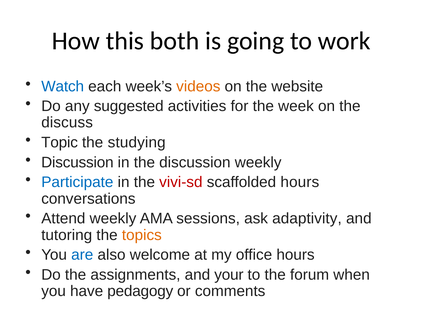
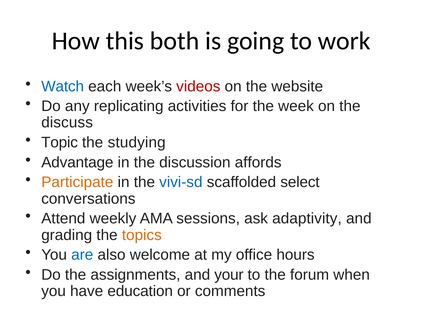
videos colour: orange -> red
suggested: suggested -> replicating
Discussion at (77, 162): Discussion -> Advantage
discussion weekly: weekly -> affords
Participate colour: blue -> orange
vivi-sd colour: red -> blue
scaffolded hours: hours -> select
tutoring: tutoring -> grading
pedagogy: pedagogy -> education
